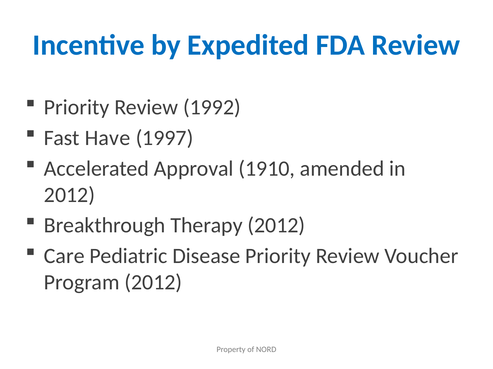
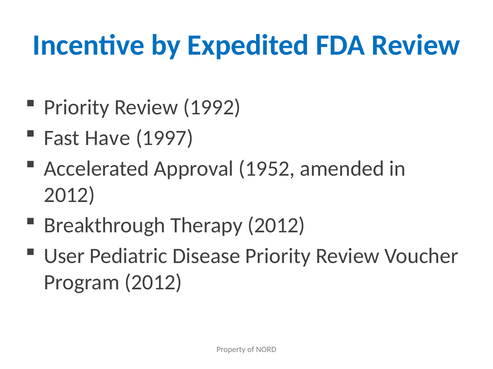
1910: 1910 -> 1952
Care: Care -> User
